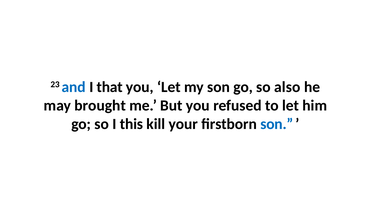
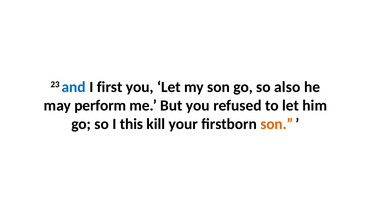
that: that -> first
brought: brought -> perform
son at (277, 124) colour: blue -> orange
